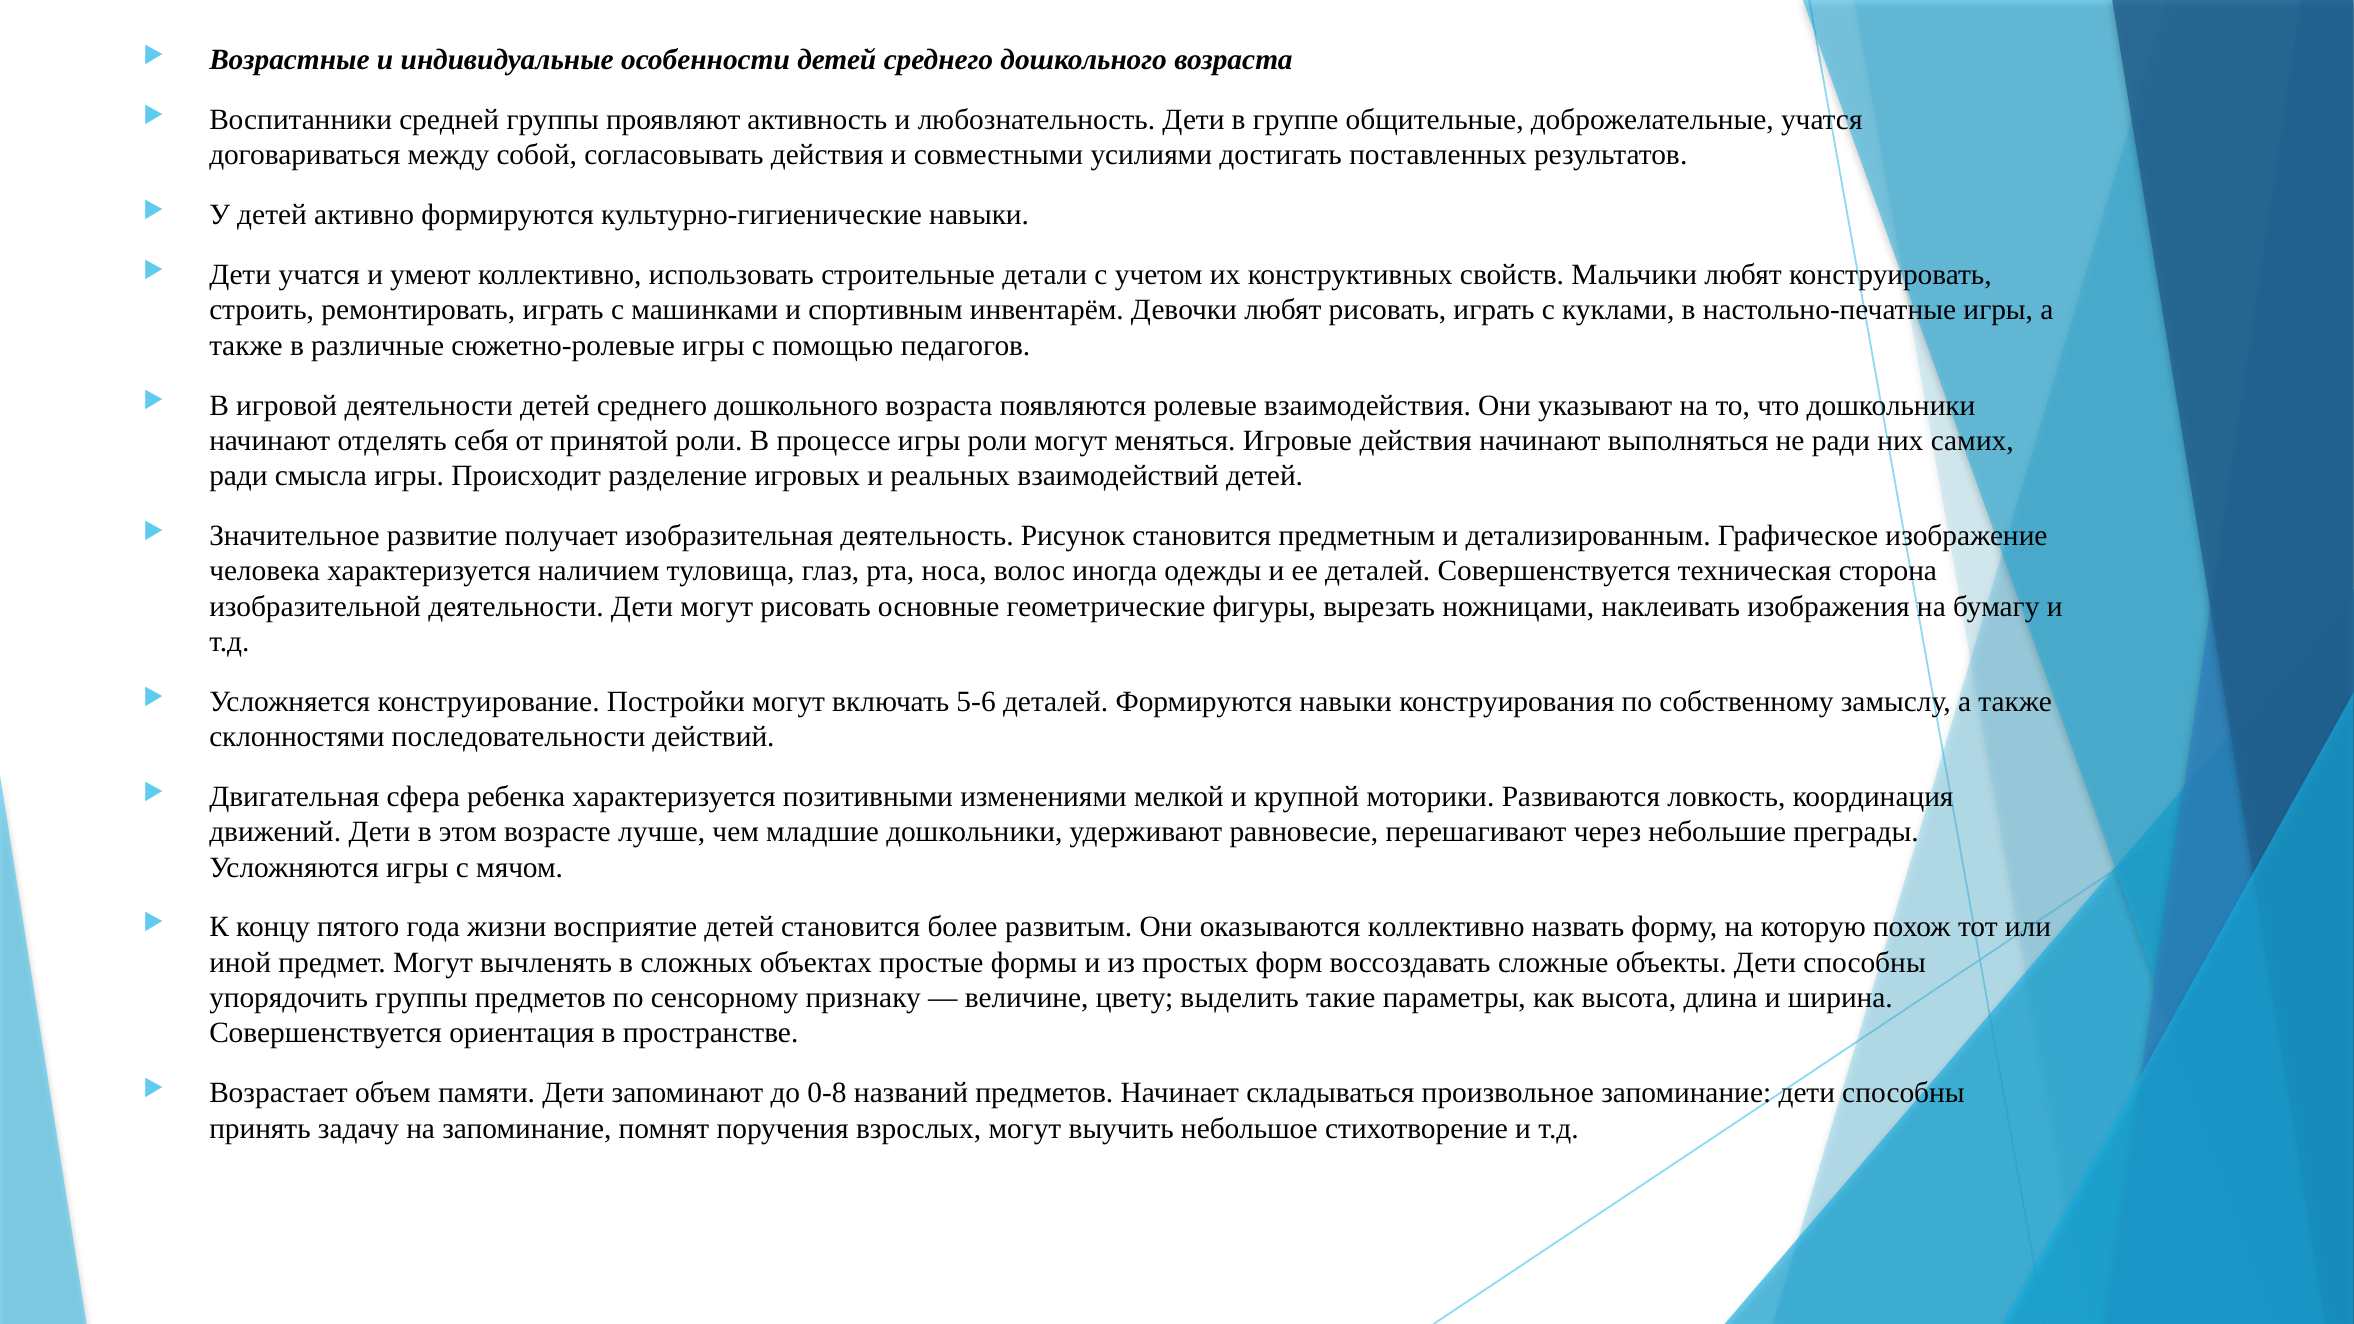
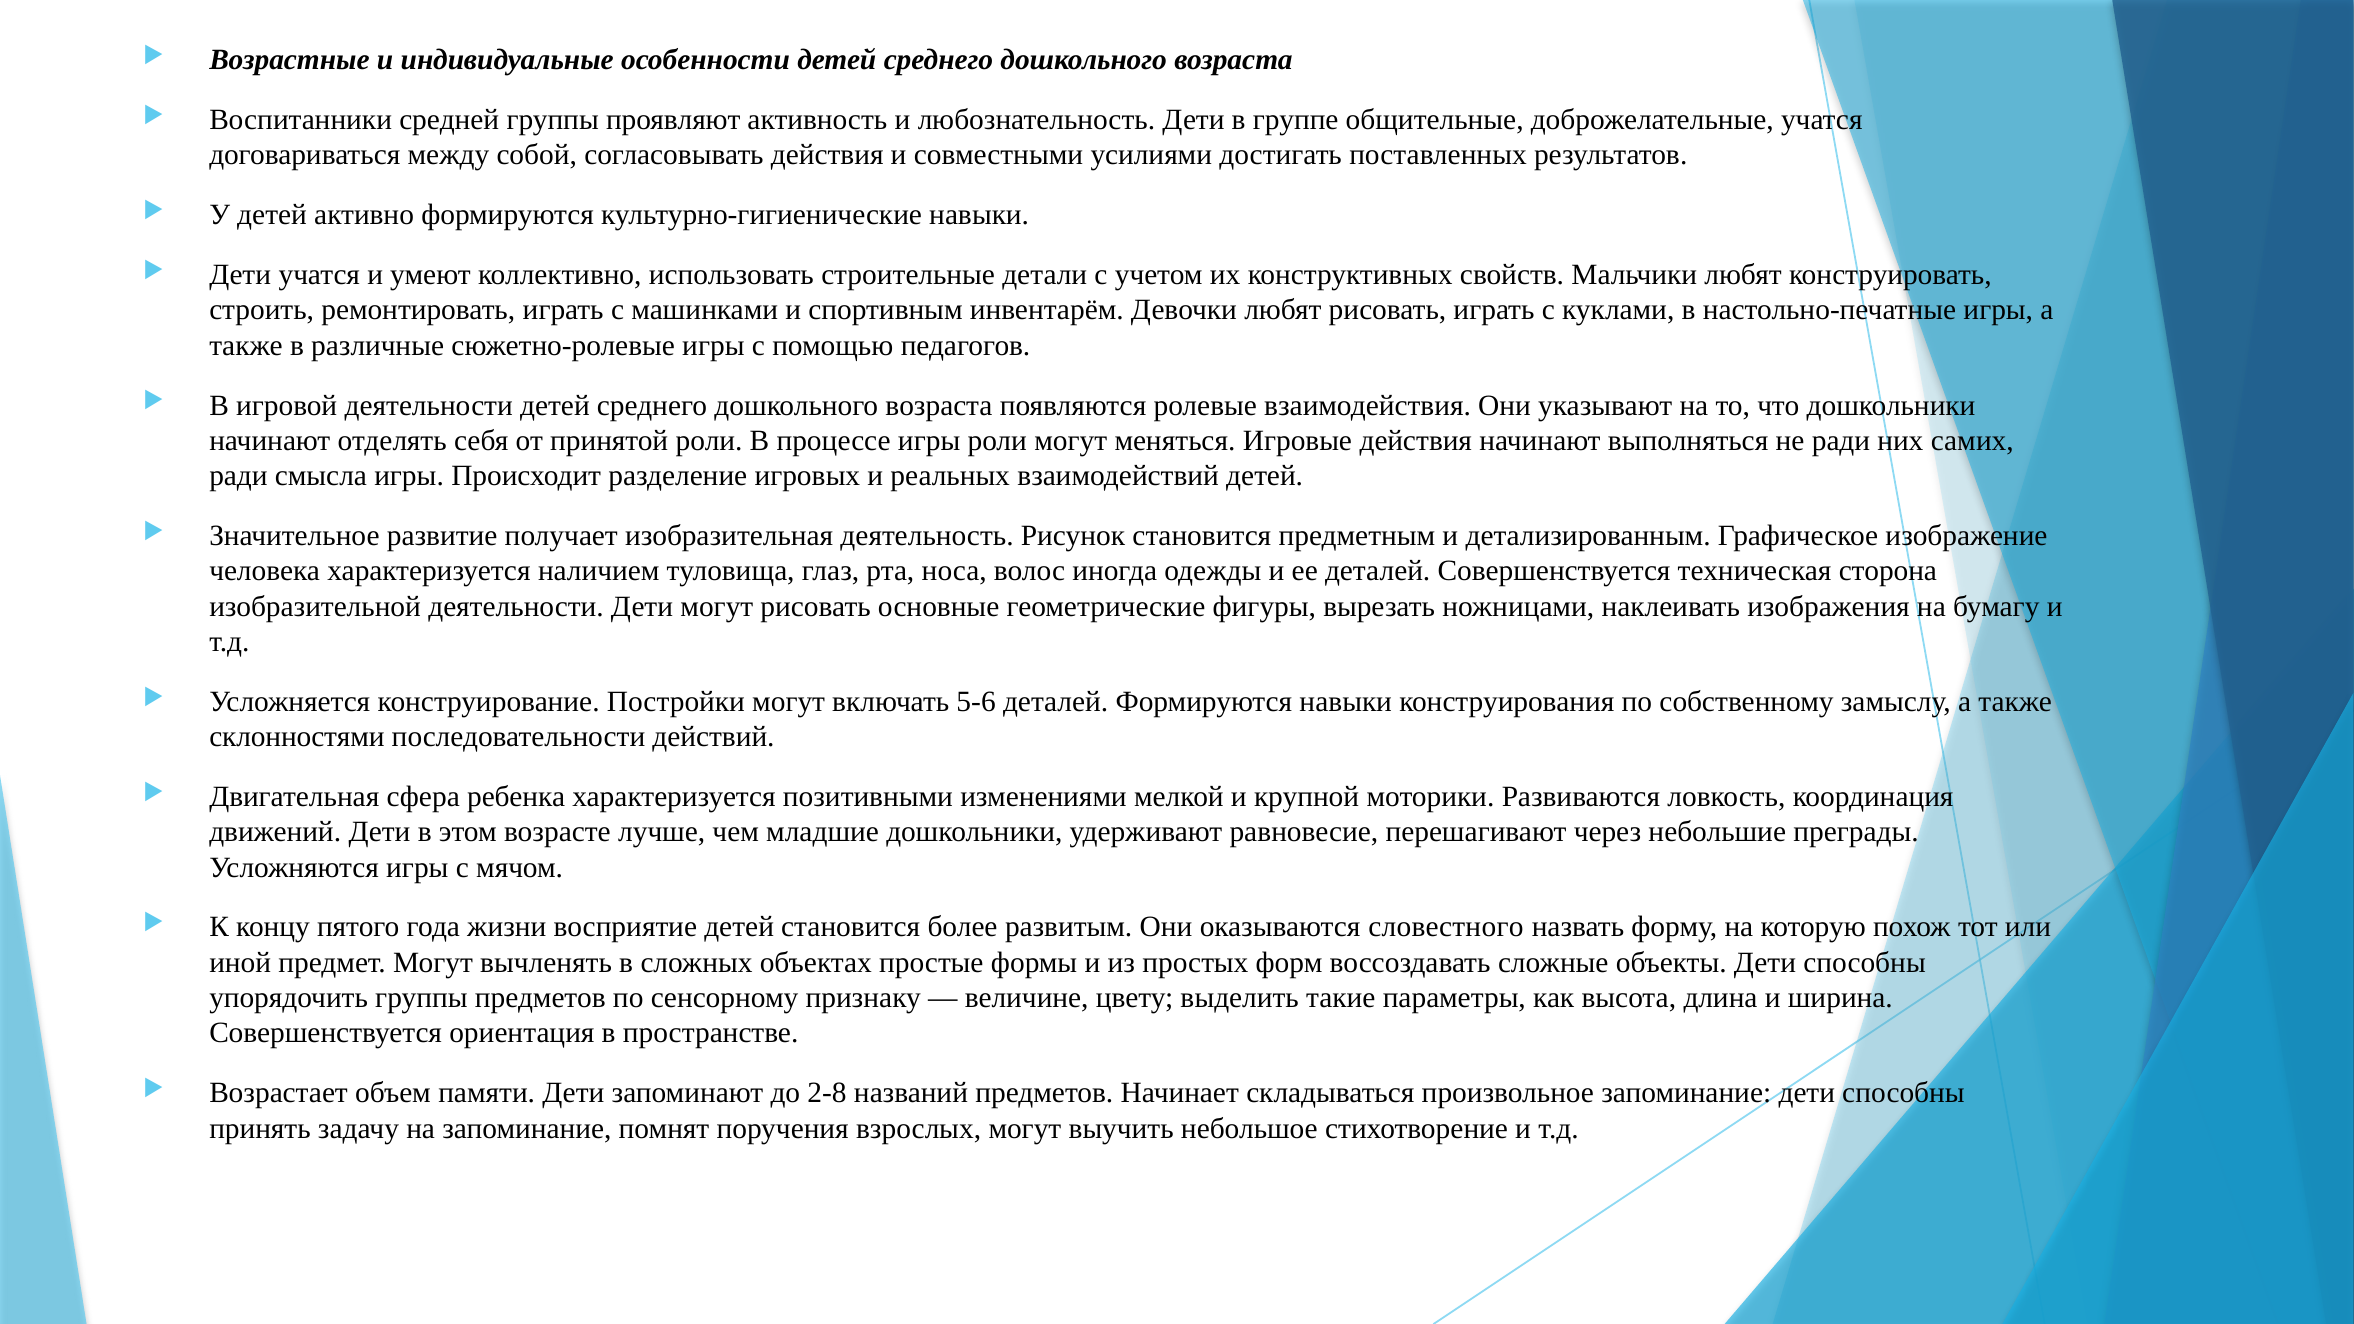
оказываются коллективно: коллективно -> словестного
0-8: 0-8 -> 2-8
